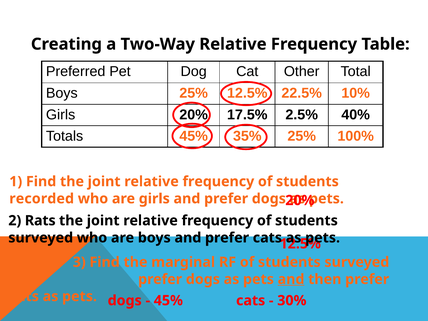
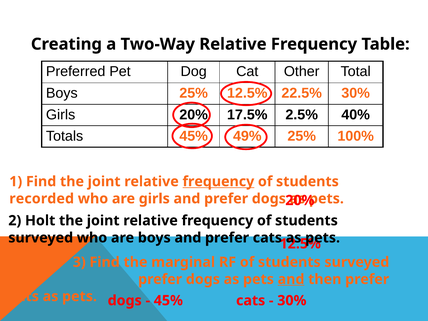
22.5% 10%: 10% -> 30%
35%: 35% -> 49%
frequency at (218, 182) underline: none -> present
2 Rats: Rats -> Holt
